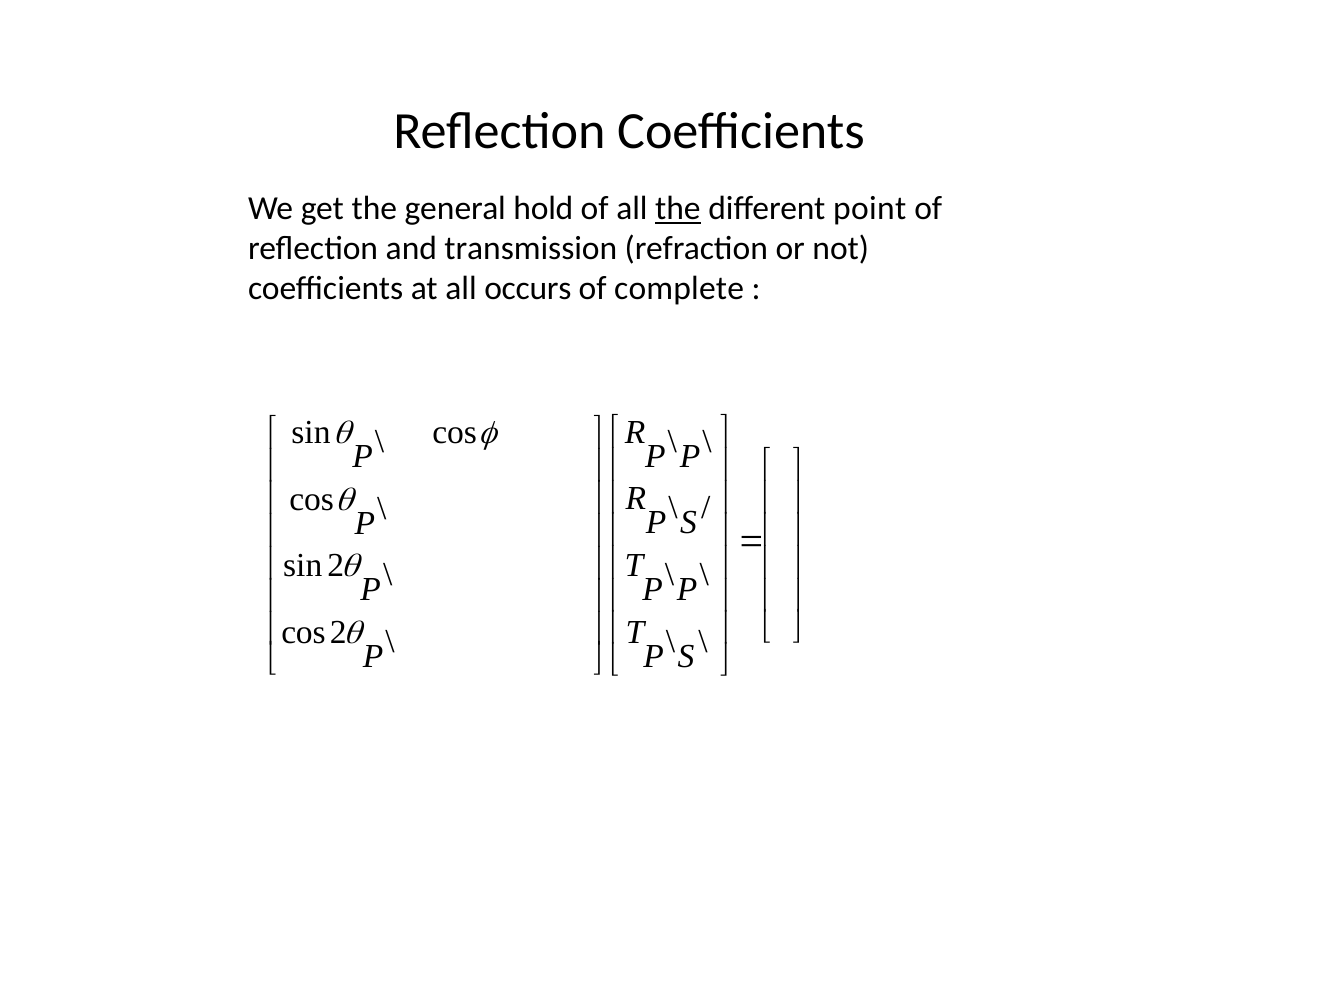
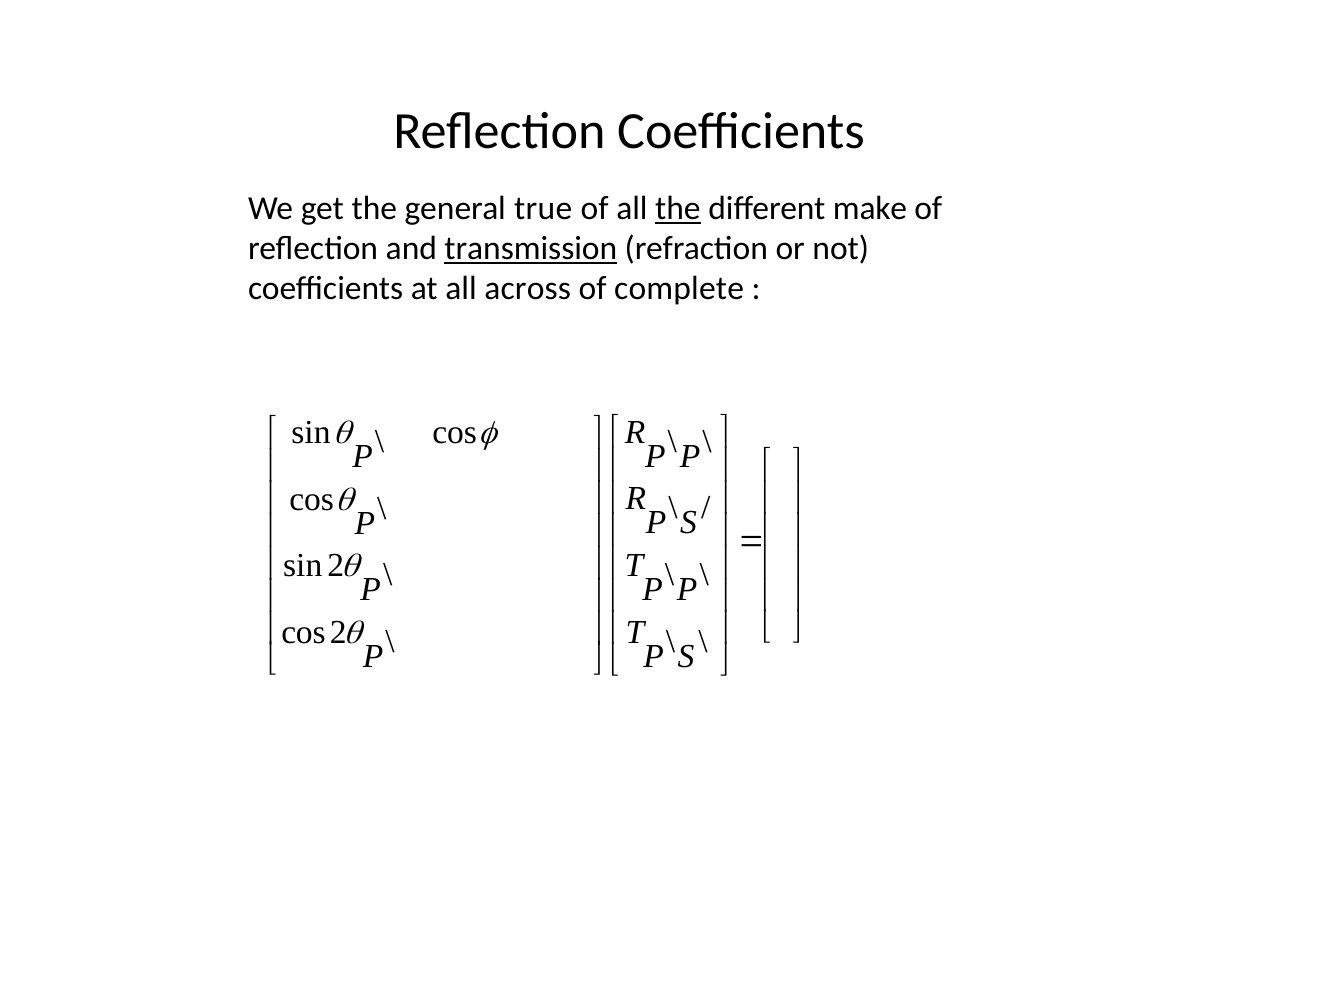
hold: hold -> true
point: point -> make
transmission underline: none -> present
occurs: occurs -> across
